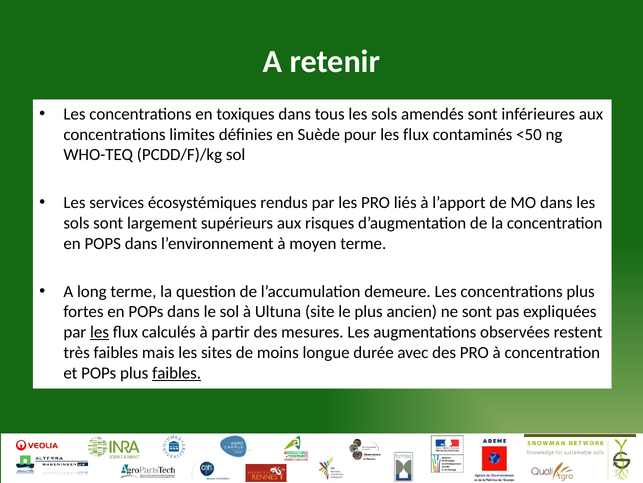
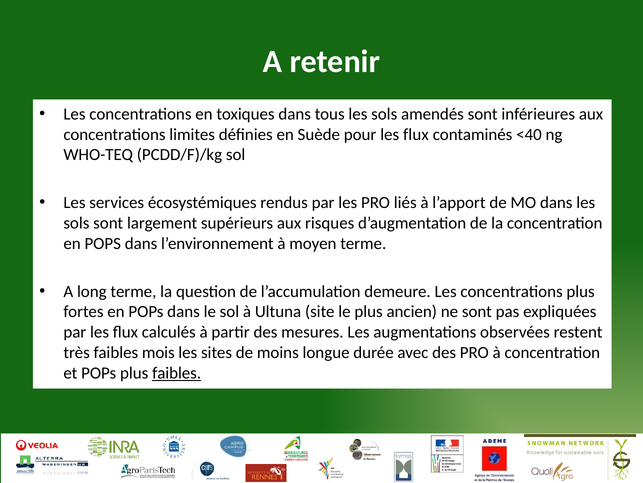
<50: <50 -> <40
les at (100, 332) underline: present -> none
mais: mais -> mois
